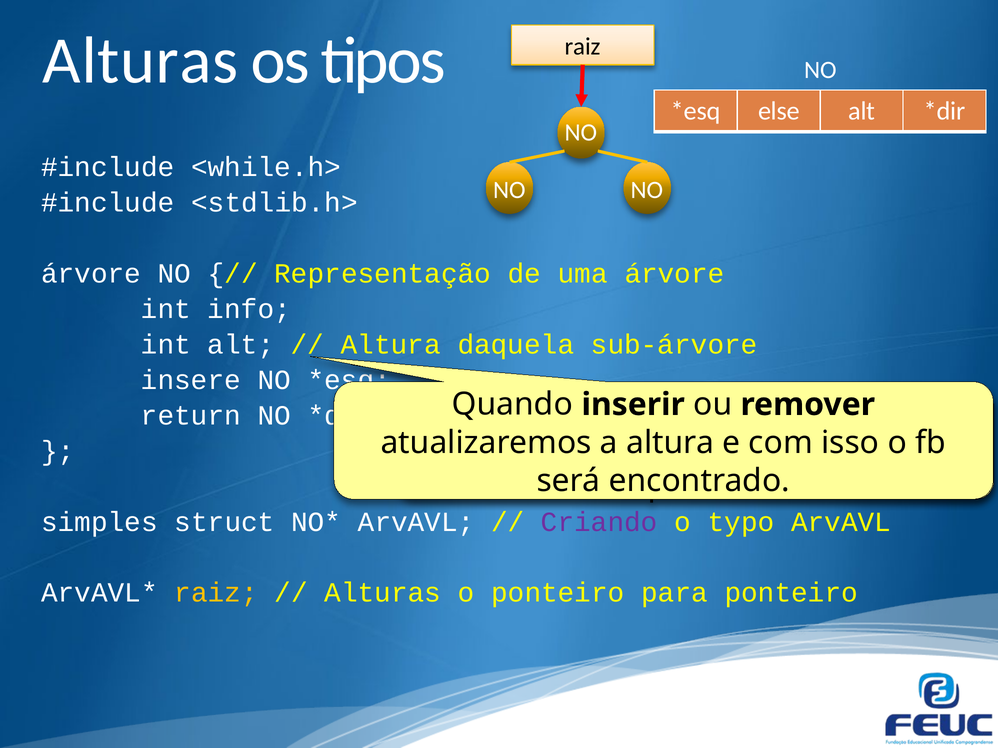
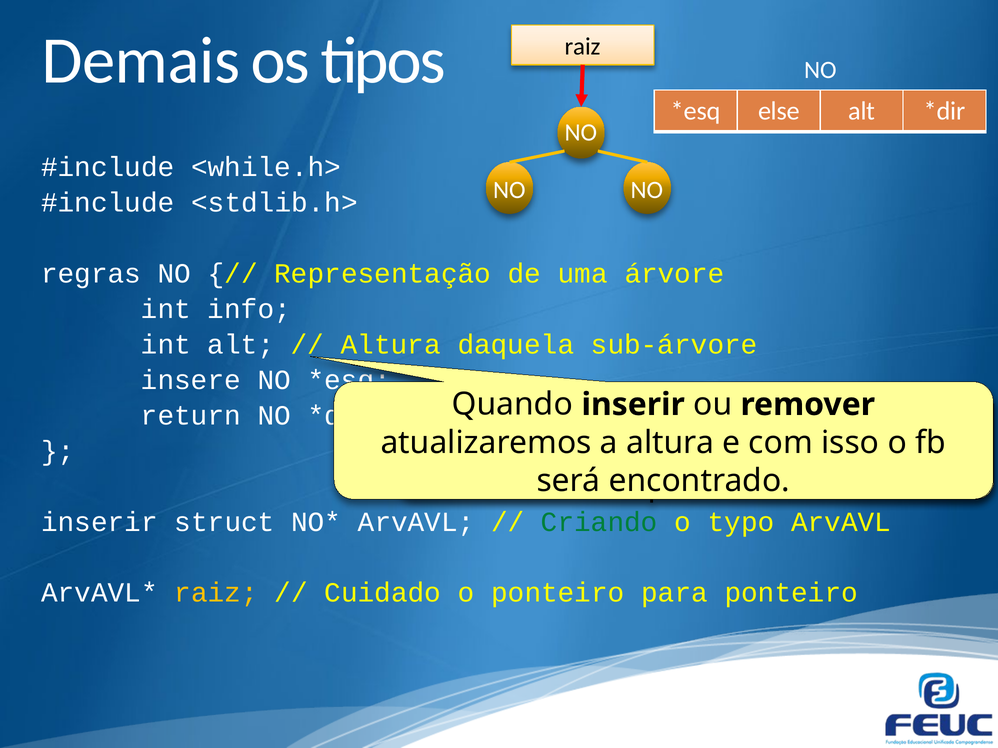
Alturas at (140, 61): Alturas -> Demais
árvore at (91, 274): árvore -> regras
simples at (99, 522): simples -> inserir
Criando colour: purple -> green
Alturas at (383, 593): Alturas -> Cuidado
